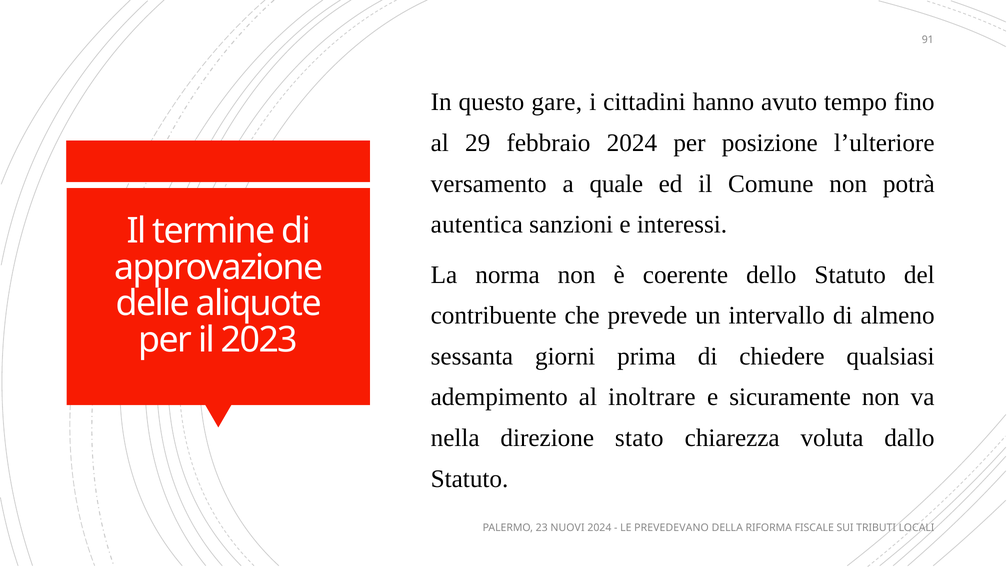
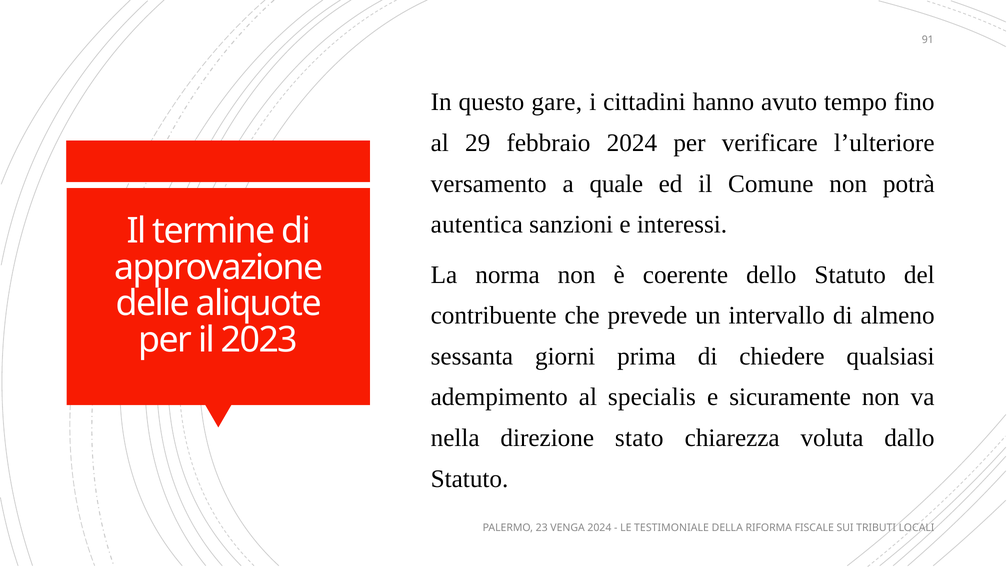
posizione: posizione -> verificare
inoltrare: inoltrare -> specialis
NUOVI: NUOVI -> VENGA
PREVEDEVANO: PREVEDEVANO -> TESTIMONIALE
